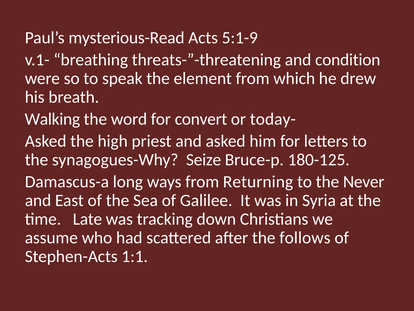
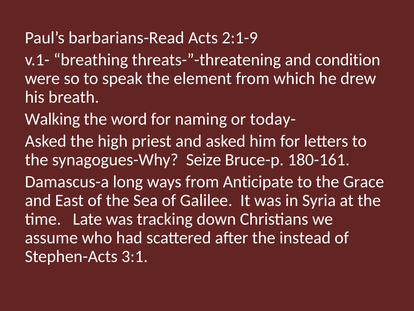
mysterious-Read: mysterious-Read -> barbarians-Read
5:1-9: 5:1-9 -> 2:1-9
convert: convert -> naming
180-125: 180-125 -> 180-161
Returning: Returning -> Anticipate
Never: Never -> Grace
follows: follows -> instead
1:1: 1:1 -> 3:1
